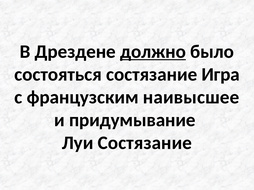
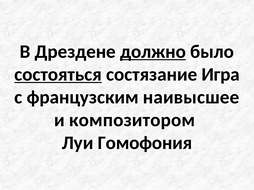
состояться underline: none -> present
придумывание: придумывание -> композитором
Луи Состязание: Состязание -> Гомофония
